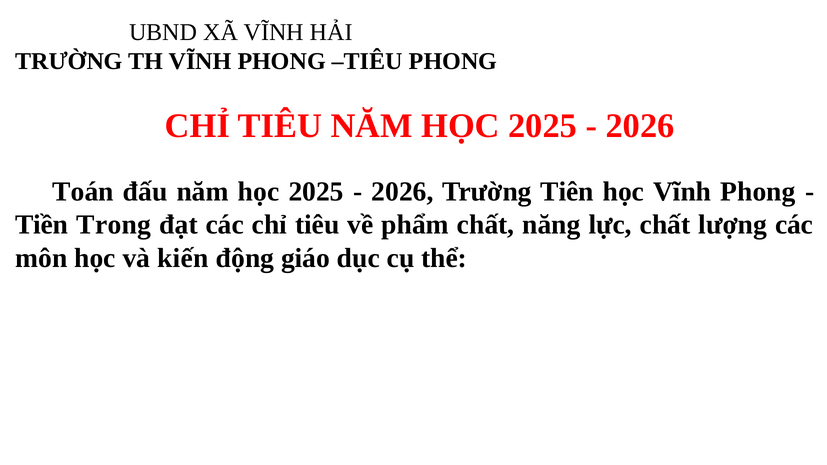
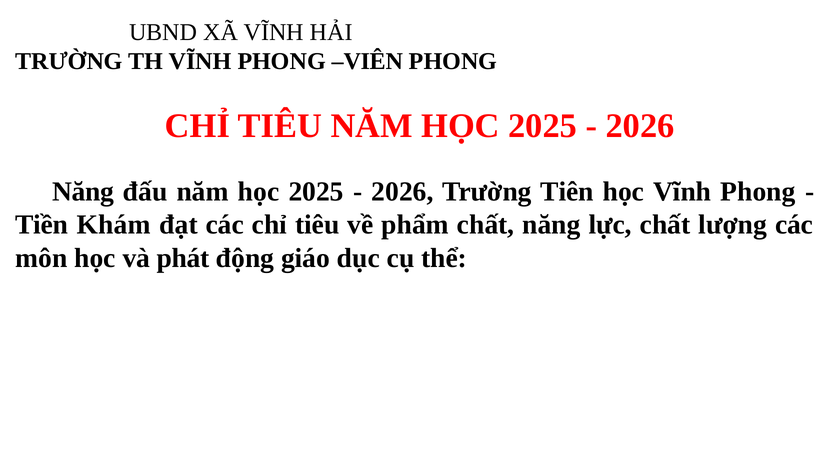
PHONG TIÊU: TIÊU -> VIÊN
Toán at (83, 192): Toán -> Năng
Trong: Trong -> Khám
kiến: kiến -> phát
